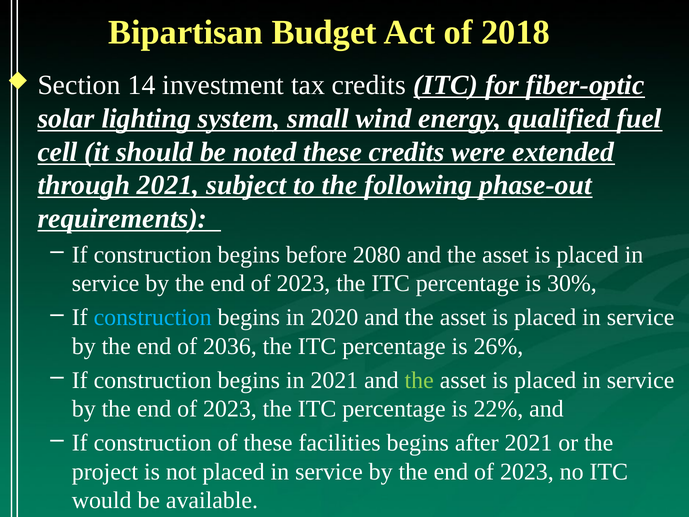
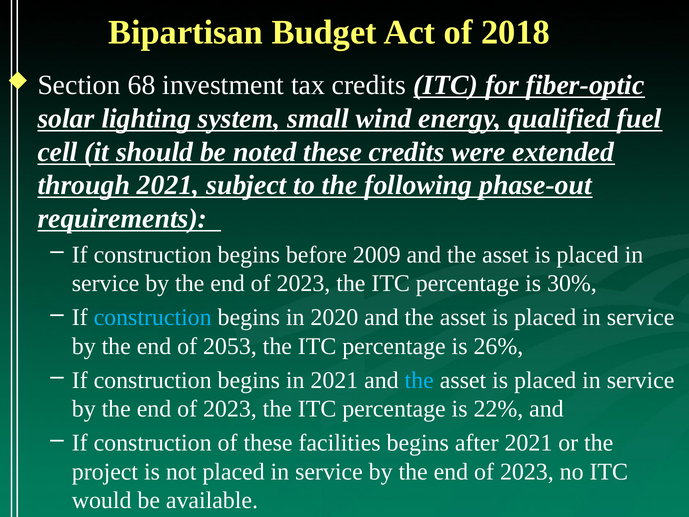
14: 14 -> 68
2080: 2080 -> 2009
2036: 2036 -> 2053
the at (419, 380) colour: light green -> light blue
